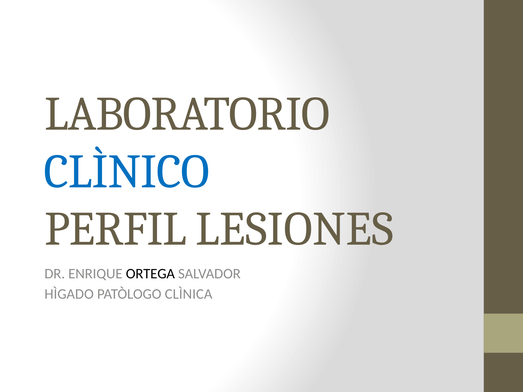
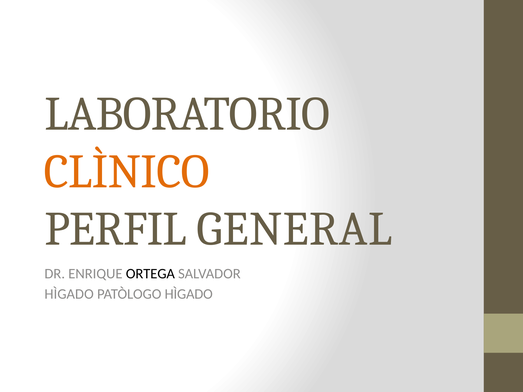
CLÌNICO colour: blue -> orange
LESIONES: LESIONES -> GENERAL
PATÒLOGO CLÌNICA: CLÌNICA -> HÌGADO
